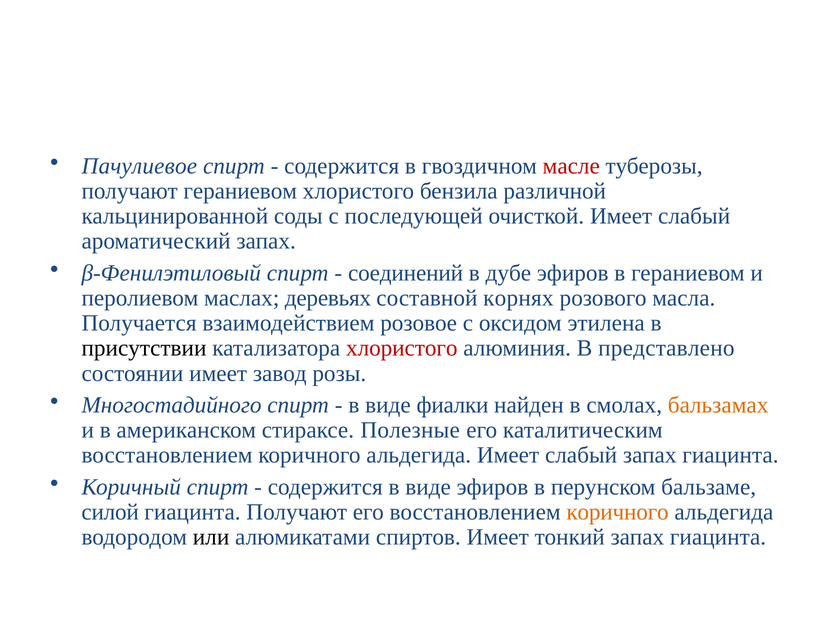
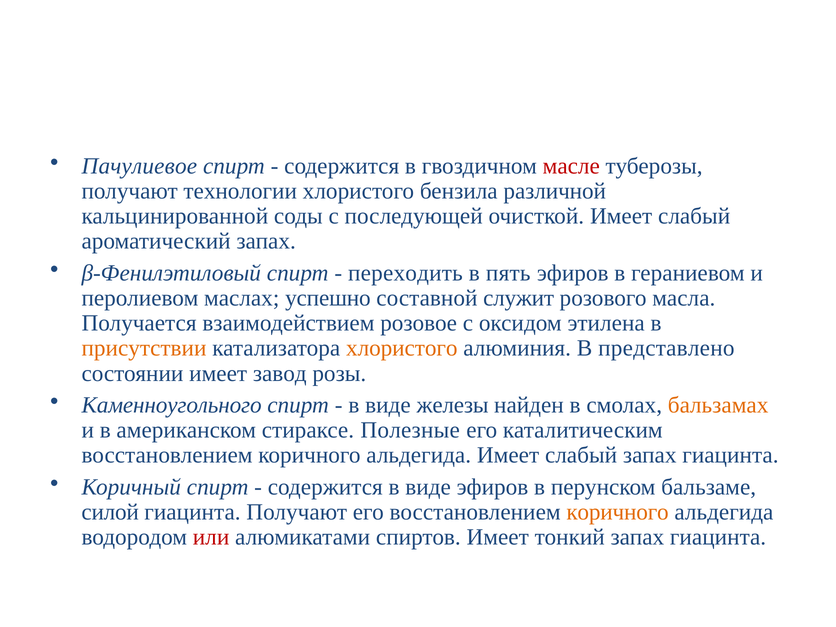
получают гераниевом: гераниевом -> технологии
соединений: соединений -> переходить
дубе: дубе -> пять
деревьях: деревьях -> успешно
корнях: корнях -> служит
присутствии colour: black -> orange
хлористого at (402, 348) colour: red -> orange
Многостадийного: Многостадийного -> Каменноугольного
фиалки: фиалки -> железы
или colour: black -> red
